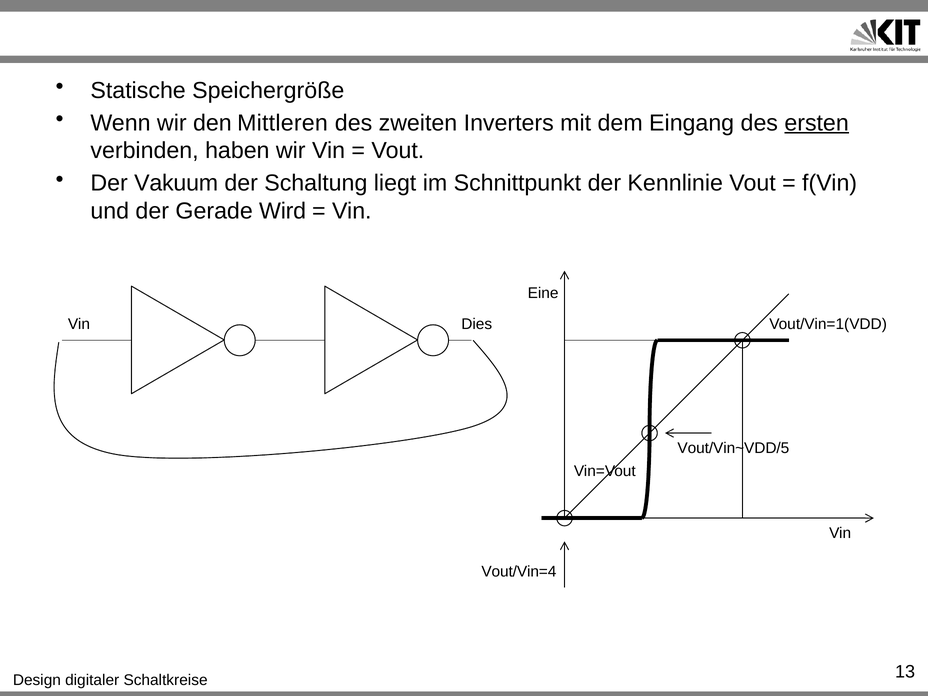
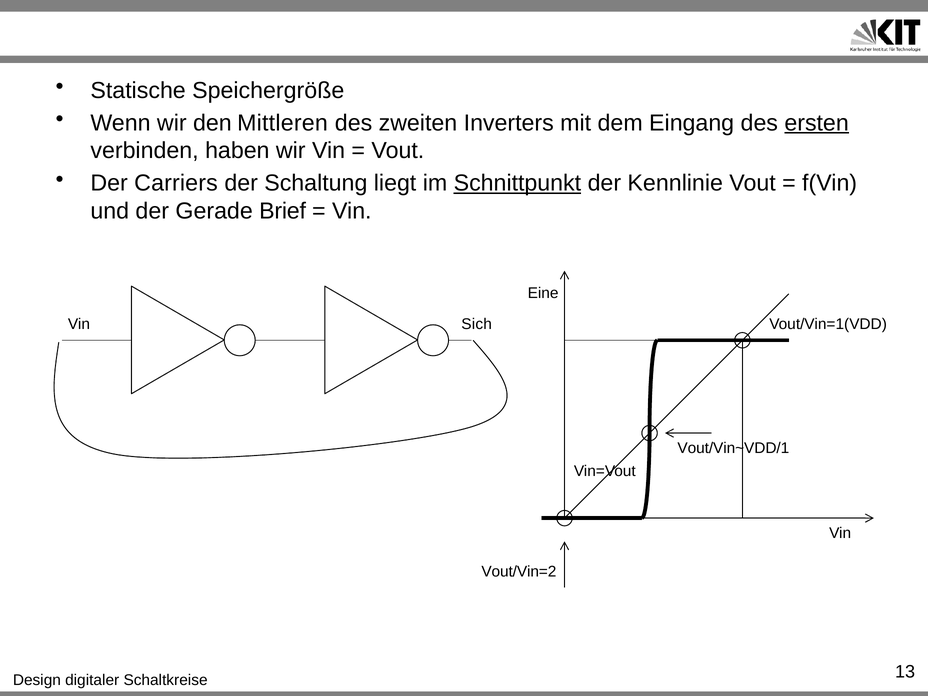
Vakuum: Vakuum -> Carriers
Schnittpunkt underline: none -> present
Wird: Wird -> Brief
Dies: Dies -> Sich
Vout/Vin~VDD/5: Vout/Vin~VDD/5 -> Vout/Vin~VDD/1
Vout/Vin=4: Vout/Vin=4 -> Vout/Vin=2
